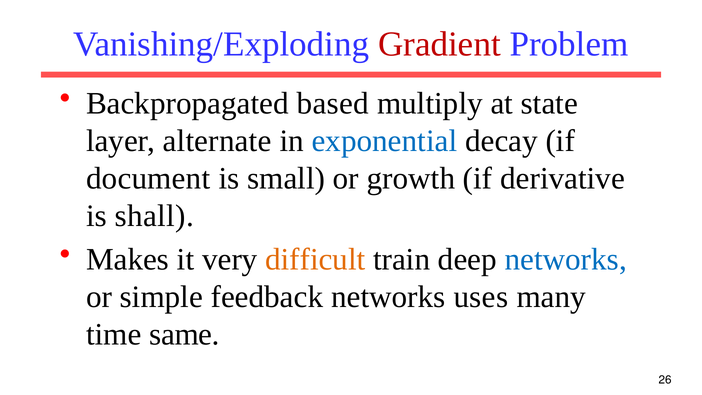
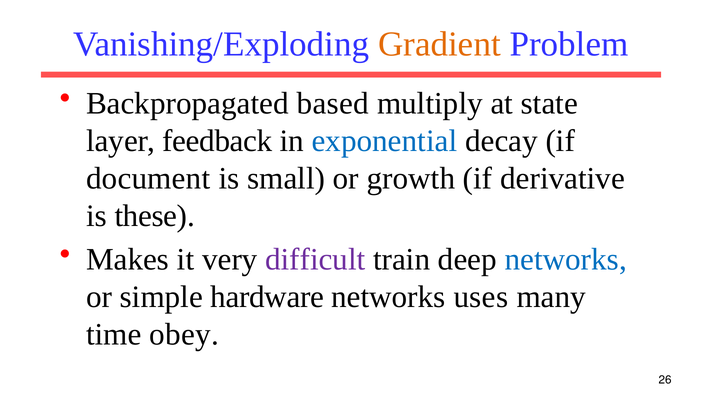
Gradient colour: red -> orange
alternate: alternate -> feedback
shall: shall -> these
difficult colour: orange -> purple
feedback: feedback -> hardware
same: same -> obey
